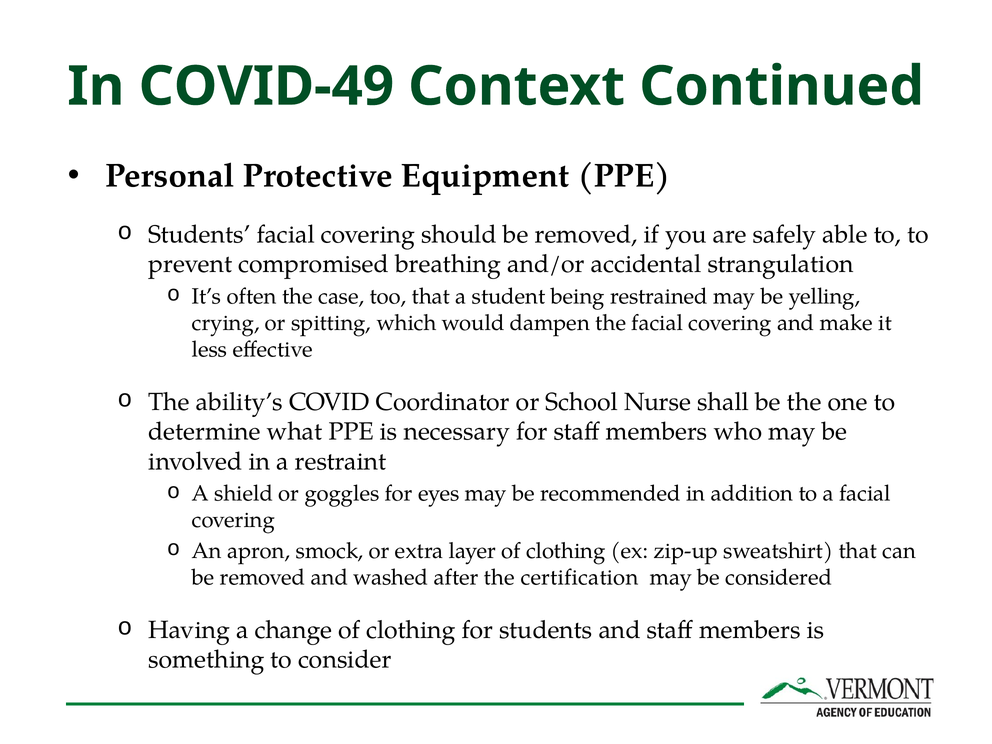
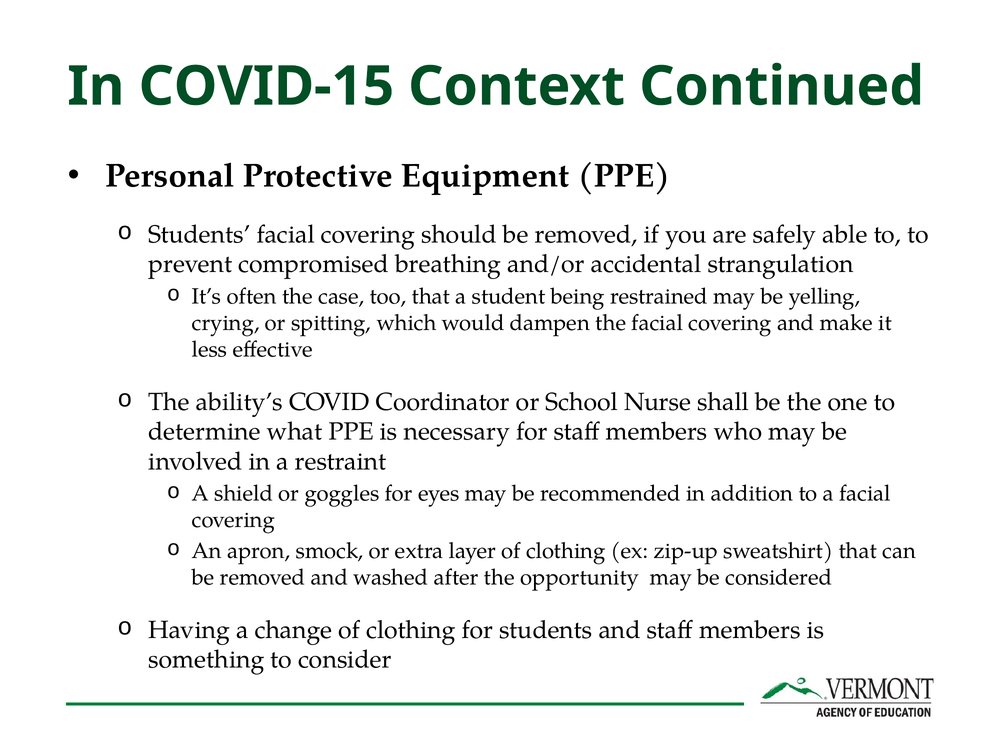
COVID-49: COVID-49 -> COVID-15
certification: certification -> opportunity
